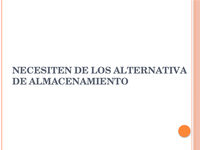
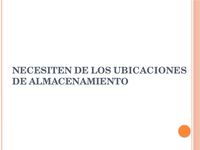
ALTERNATIVA: ALTERNATIVA -> UBICACIONES
